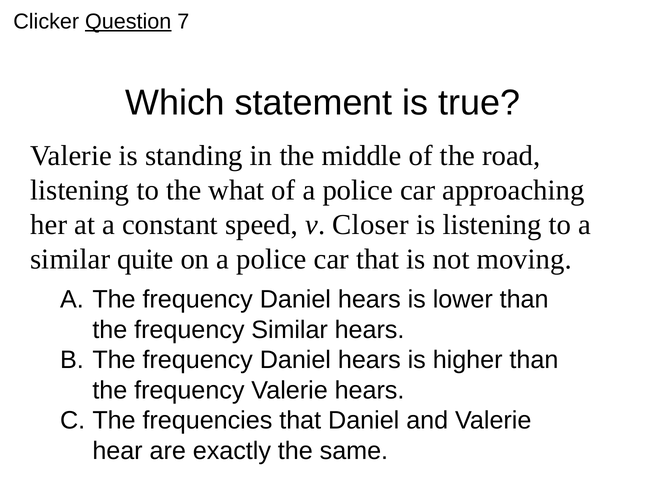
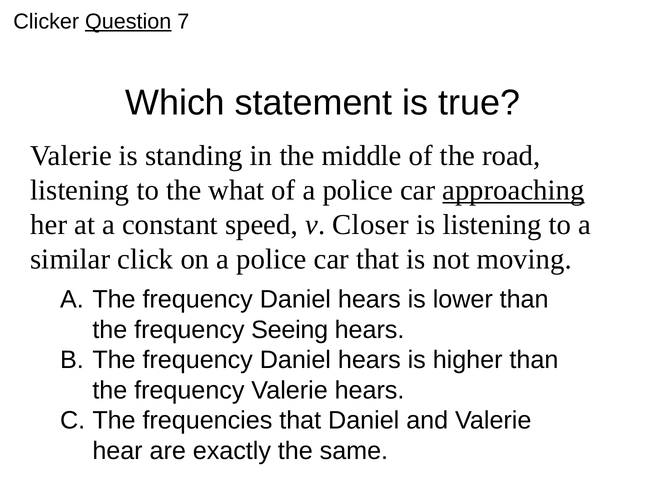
approaching underline: none -> present
quite: quite -> click
frequency Similar: Similar -> Seeing
